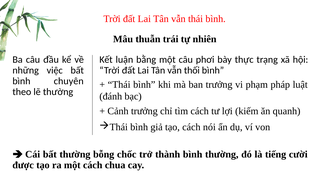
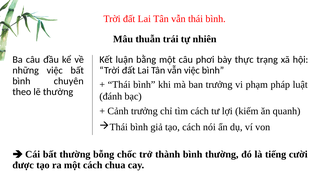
vẫn thối: thối -> việc
